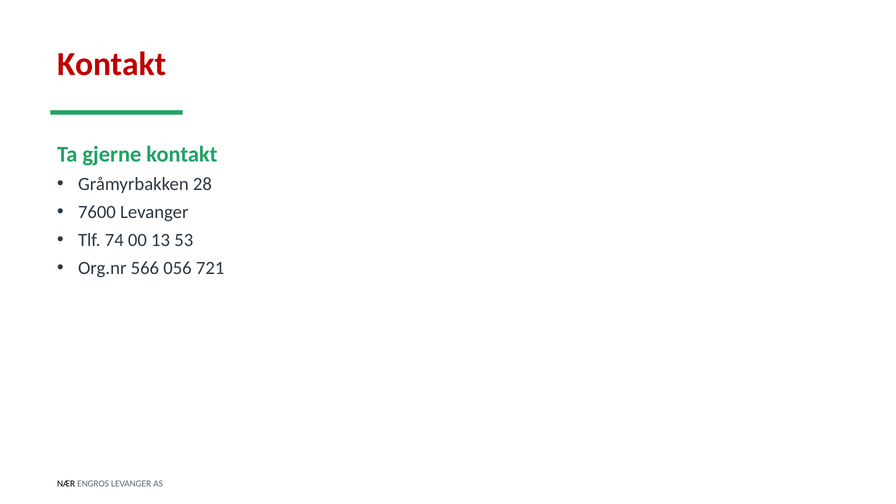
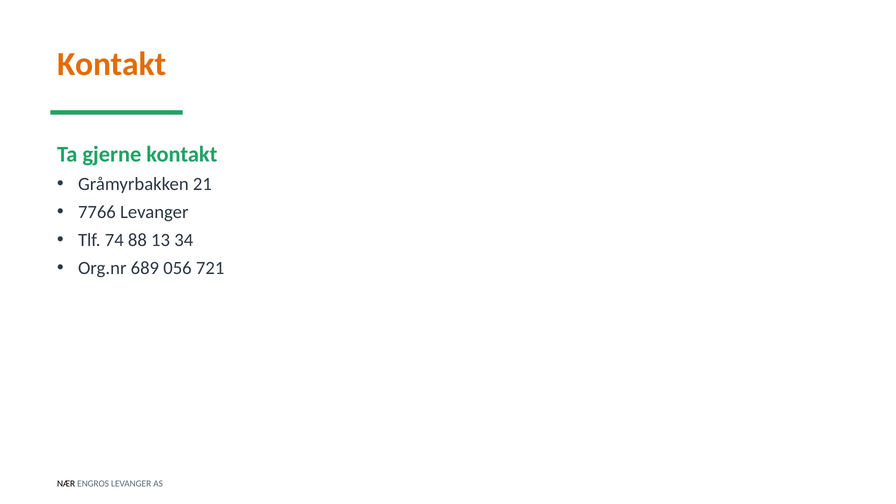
Kontakt at (112, 64) colour: red -> orange
28: 28 -> 21
7600: 7600 -> 7766
00: 00 -> 88
53: 53 -> 34
566: 566 -> 689
